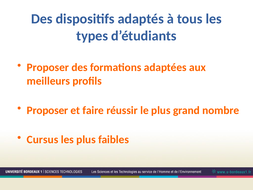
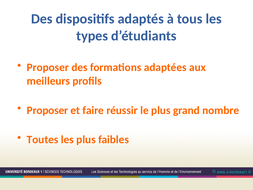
Cursus: Cursus -> Toutes
